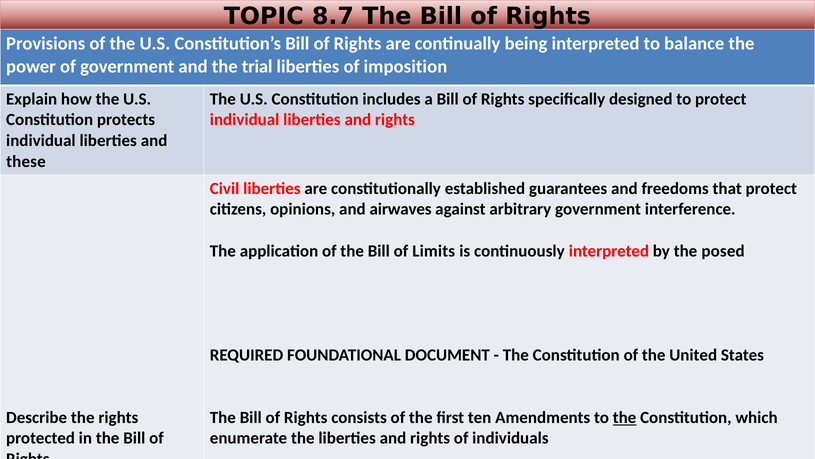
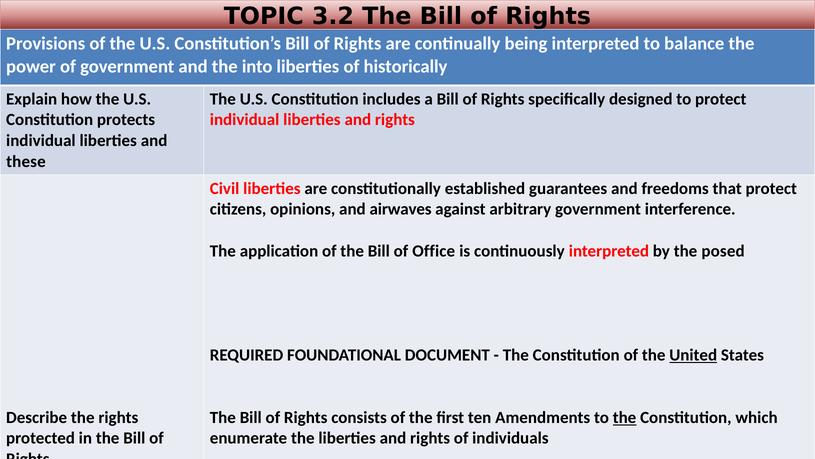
8.7: 8.7 -> 3.2
trial: trial -> into
imposition: imposition -> historically
Limits: Limits -> Office
United underline: none -> present
